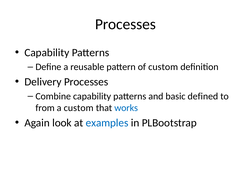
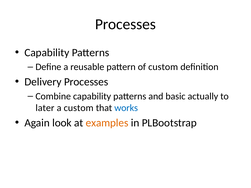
defined: defined -> actually
from: from -> later
examples colour: blue -> orange
